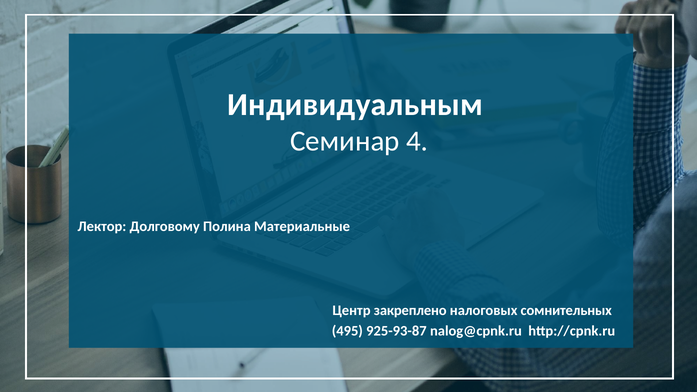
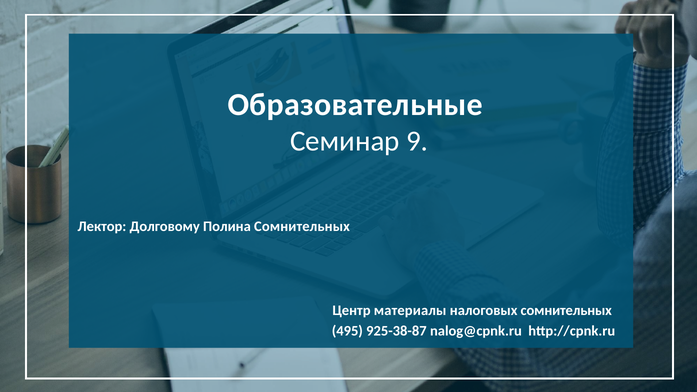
Индивидуальным: Индивидуальным -> Образовательные
4: 4 -> 9
Полина Материальные: Материальные -> Сомнительных
закреплено: закреплено -> материалы
925-93-87: 925-93-87 -> 925-38-87
